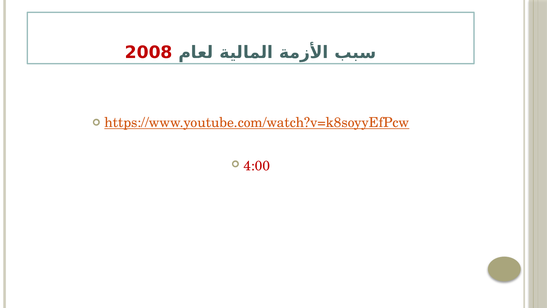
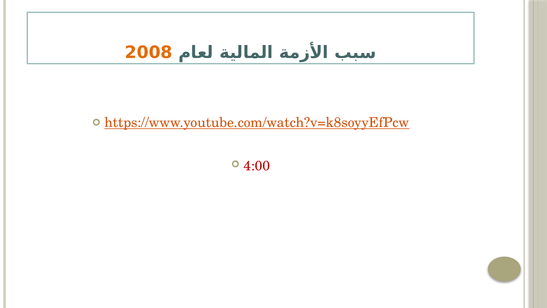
2008 colour: red -> orange
